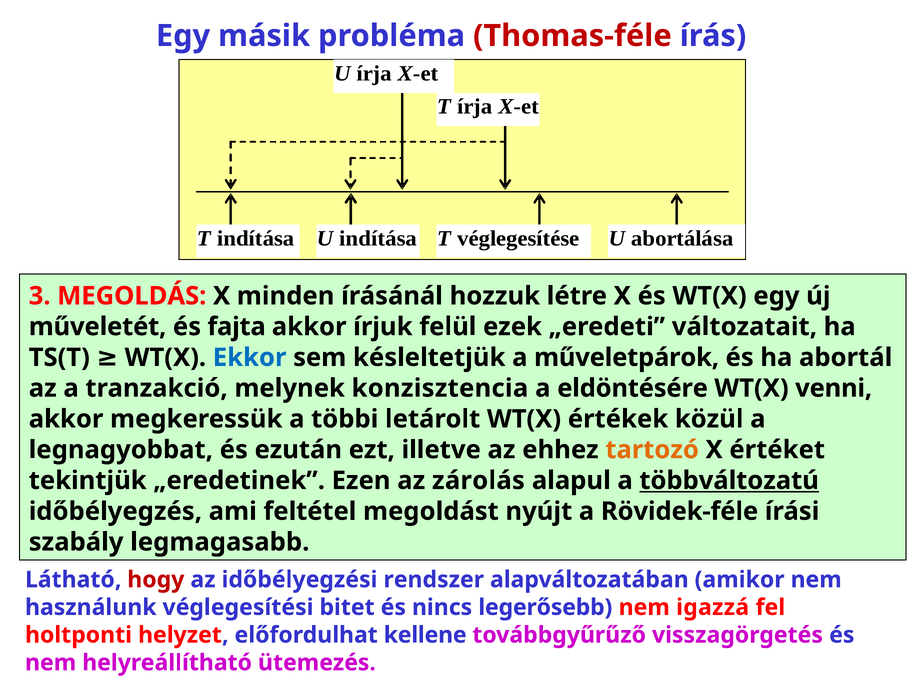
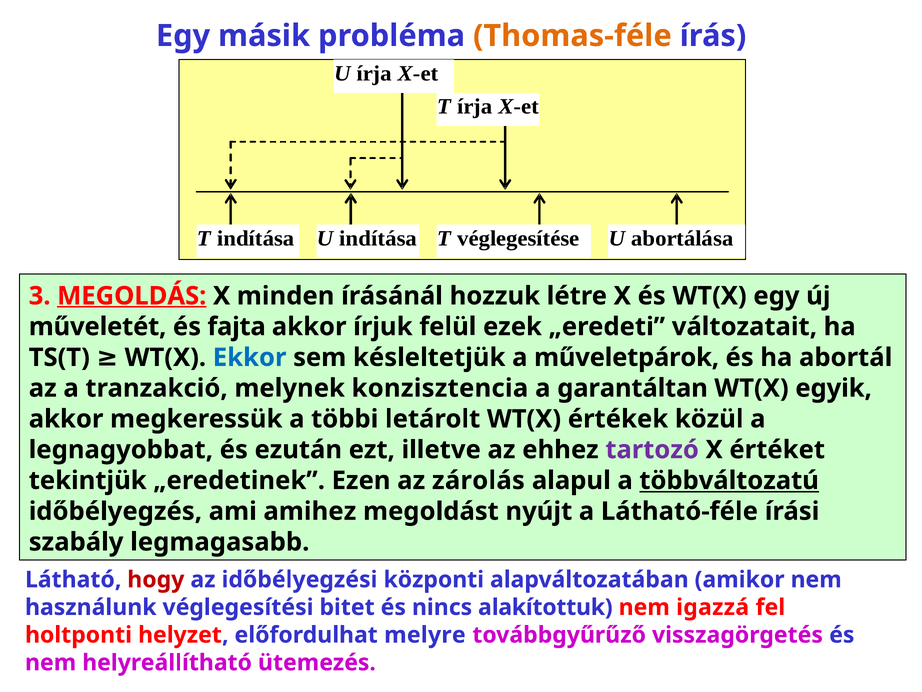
Thomas-féle colour: red -> orange
MEGOLDÁS underline: none -> present
eldöntésére: eldöntésére -> garantáltan
venni: venni -> egyik
tartozó colour: orange -> purple
feltétel: feltétel -> amihez
Rövidek-féle: Rövidek-féle -> Látható-féle
rendszer: rendszer -> központi
legerősebb: legerősebb -> alakítottuk
kellene: kellene -> melyre
